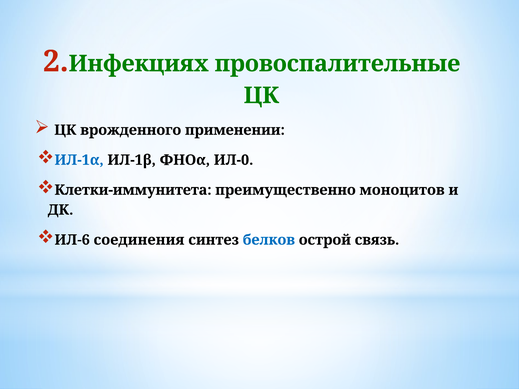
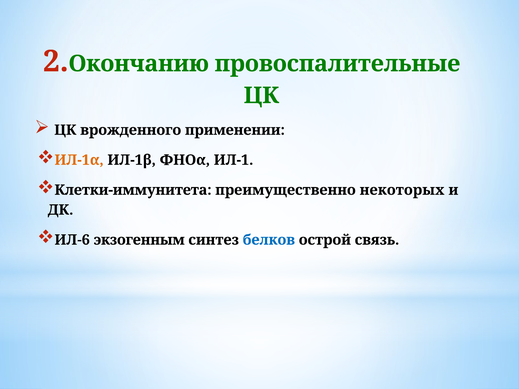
Инфекциях: Инфекциях -> Окончанию
ИЛ-1α colour: blue -> orange
ИЛ-0: ИЛ-0 -> ИЛ-1
моноцитов: моноцитов -> некоторых
соединения: соединения -> экзогенным
